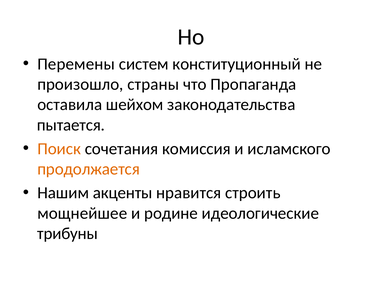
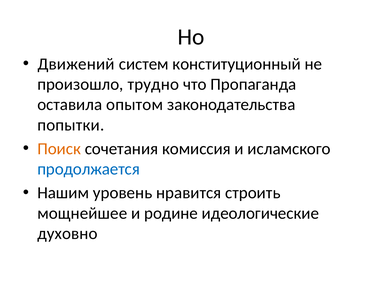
Перемены: Перемены -> Движений
страны: страны -> трудно
шейхом: шейхом -> опытом
пытается: пытается -> попытки
продолжается colour: orange -> blue
акценты: акценты -> уровень
трибуны: трибуны -> духовно
